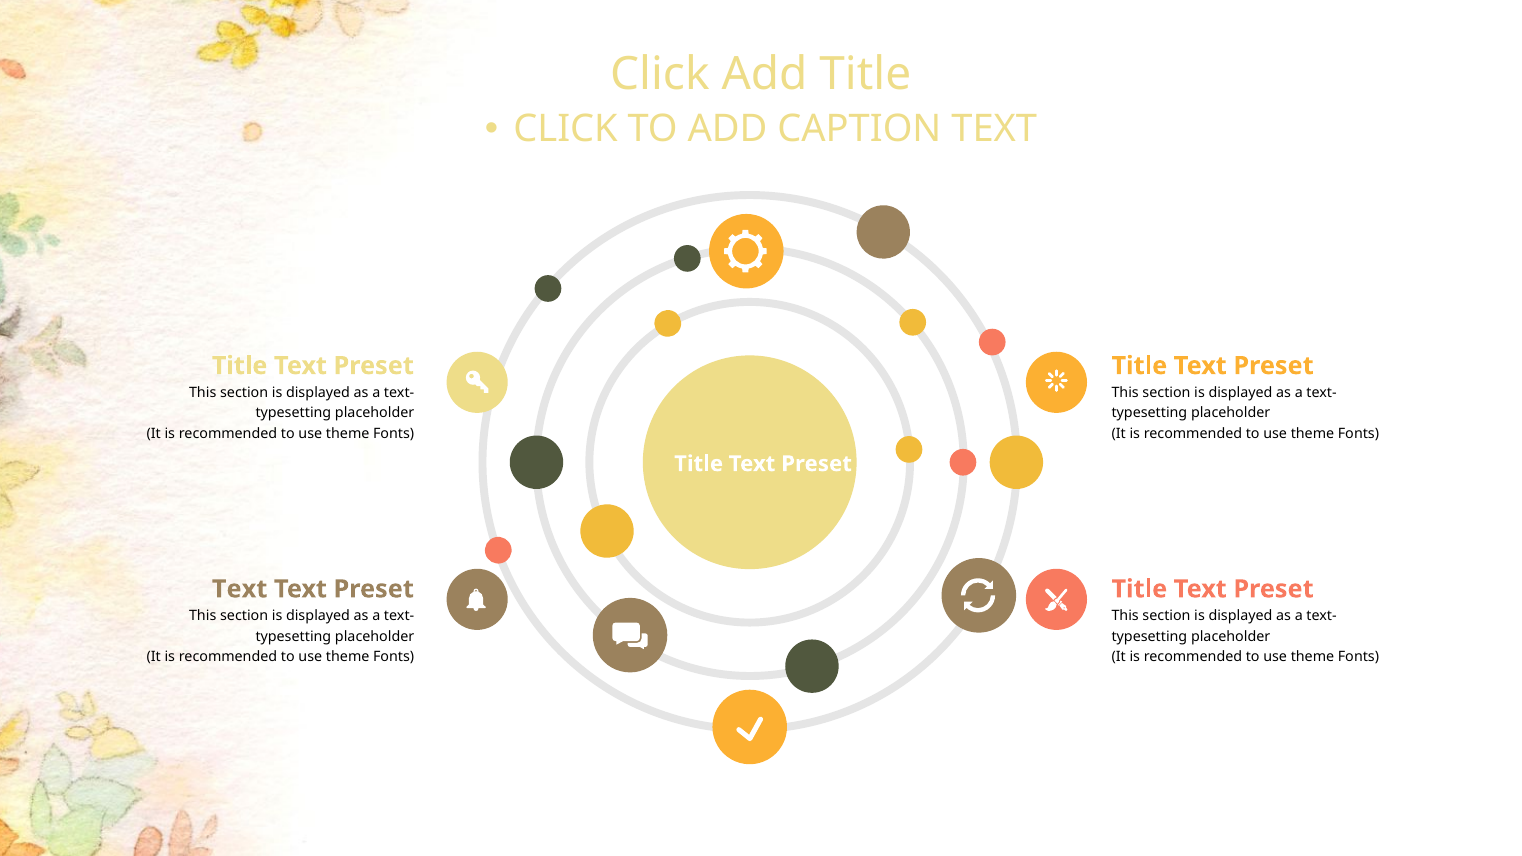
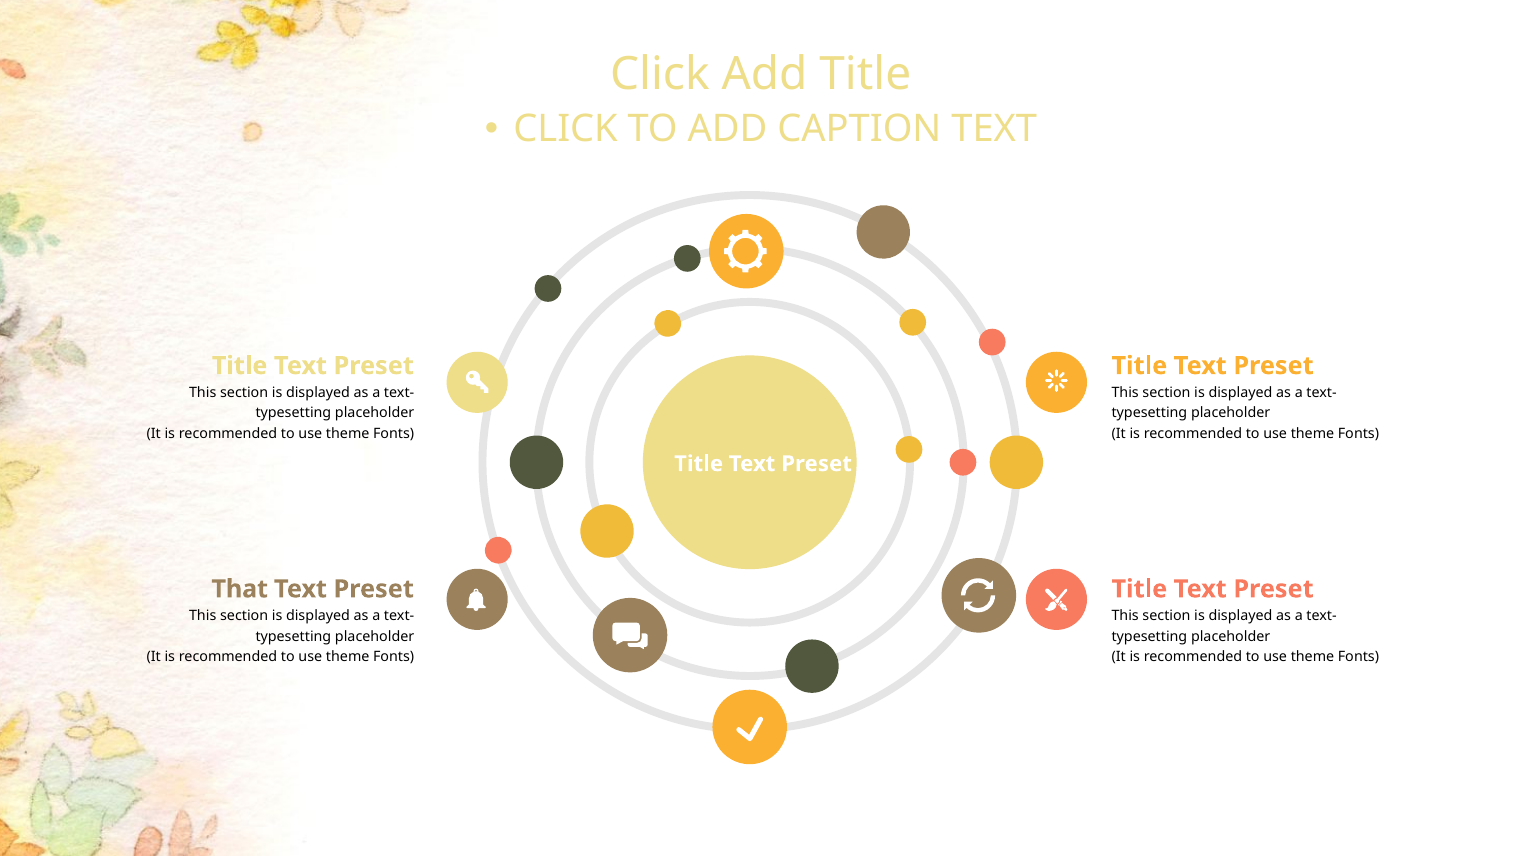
Text at (240, 589): Text -> That
